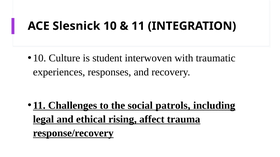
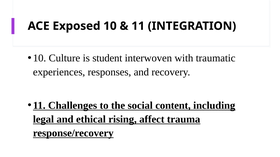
Slesnick: Slesnick -> Exposed
patrols: patrols -> content
